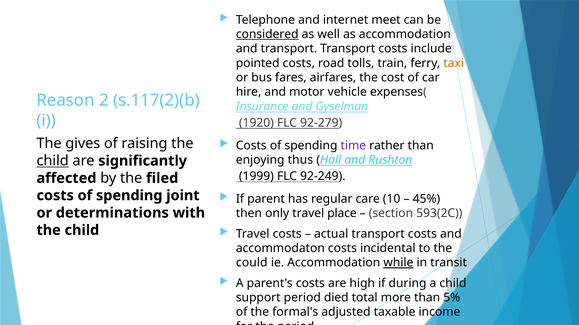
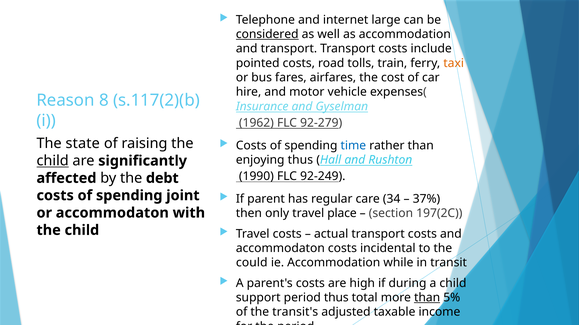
meet: meet -> large
2: 2 -> 8
1920: 1920 -> 1962
gives: gives -> state
time colour: purple -> blue
1999: 1999 -> 1990
filed: filed -> debt
10: 10 -> 34
45%: 45% -> 37%
593(2C: 593(2C -> 197(2C
or determinations: determinations -> accommodaton
while underline: present -> none
period died: died -> thus
than at (427, 298) underline: none -> present
formal's: formal's -> transit's
